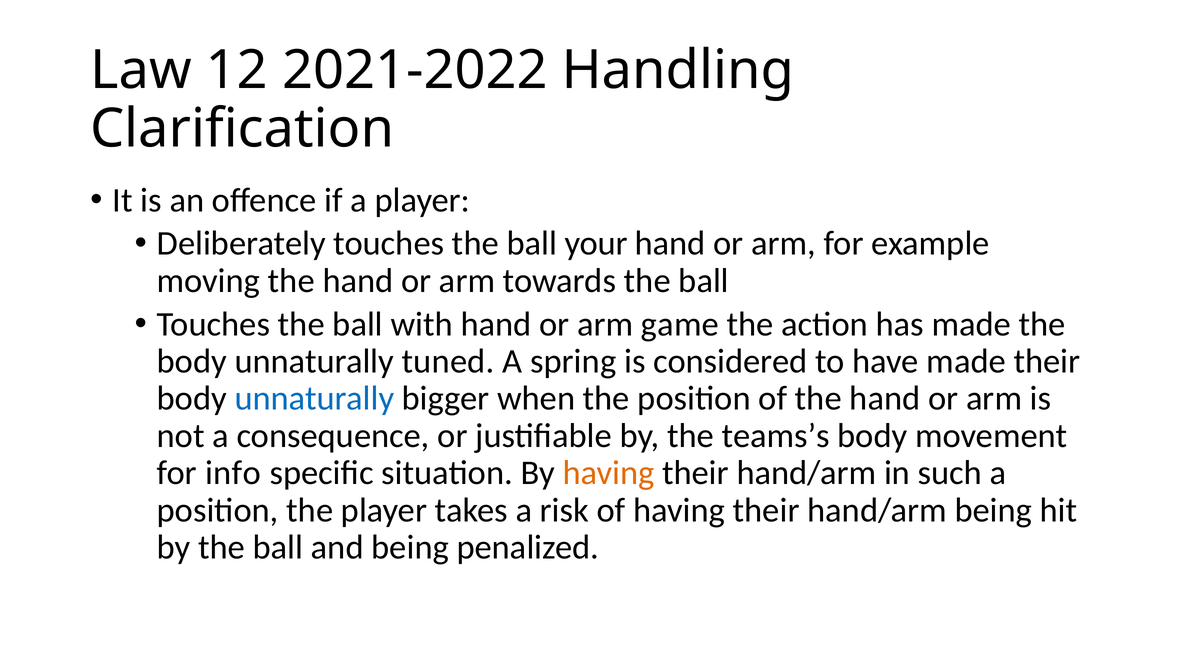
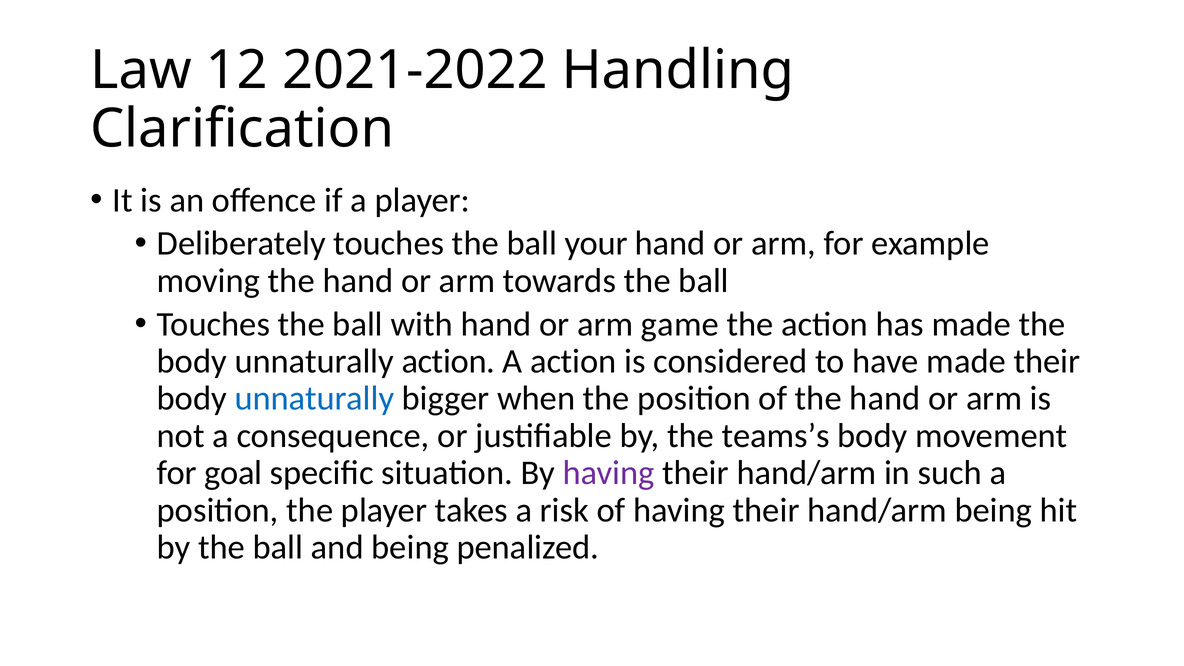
unnaturally tuned: tuned -> action
A spring: spring -> action
info: info -> goal
having at (609, 473) colour: orange -> purple
